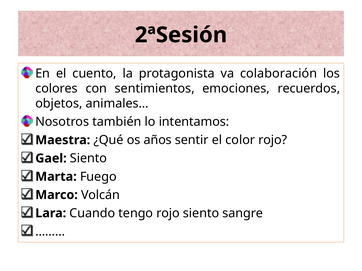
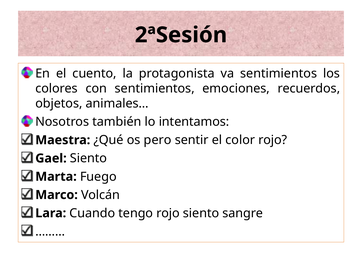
va colaboración: colaboración -> sentimientos
años: años -> pero
